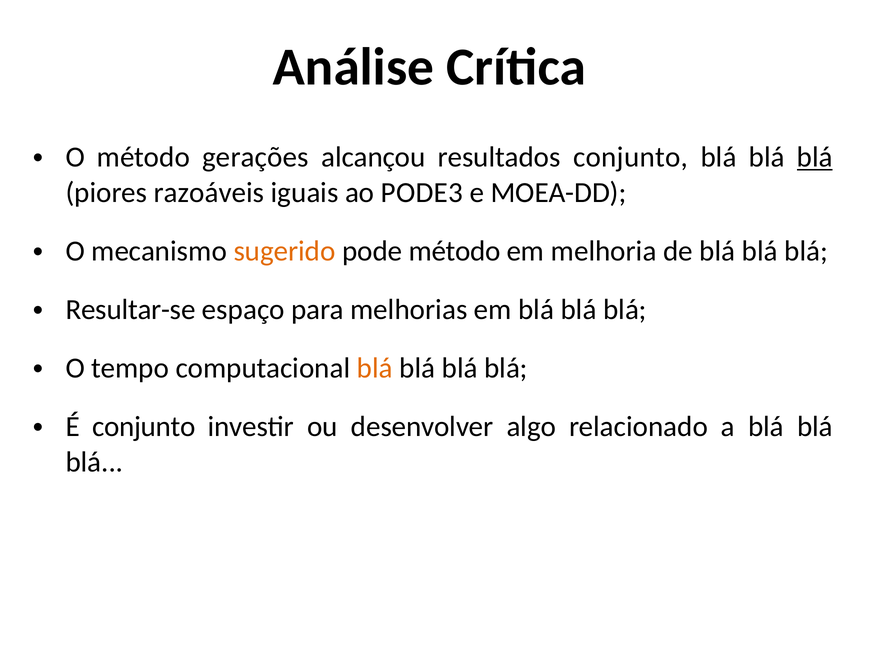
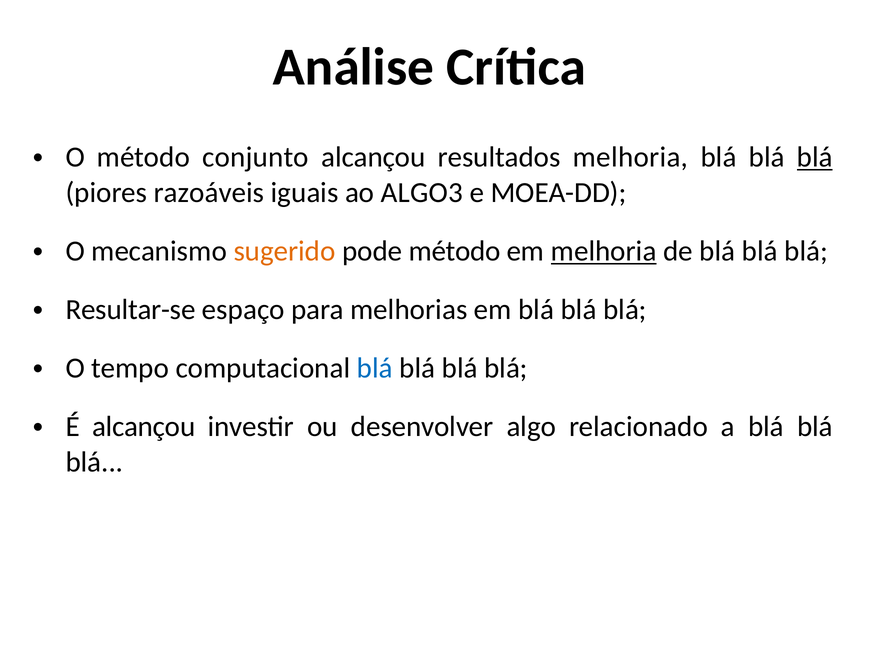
gerações: gerações -> conjunto
resultados conjunto: conjunto -> melhoria
PODE3: PODE3 -> ALGO3
melhoria at (604, 251) underline: none -> present
blá at (375, 368) colour: orange -> blue
É conjunto: conjunto -> alcançou
